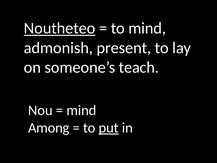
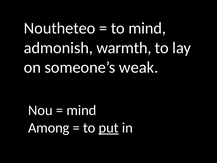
Noutheteo underline: present -> none
present: present -> warmth
teach: teach -> weak
